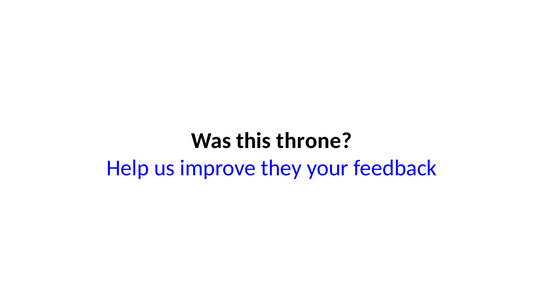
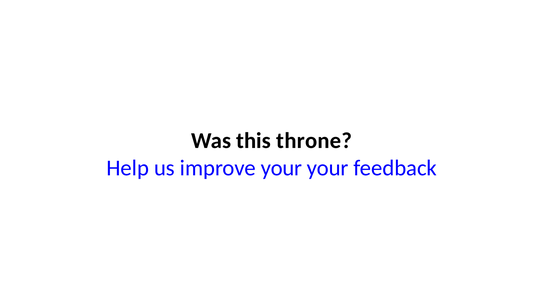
improve they: they -> your
